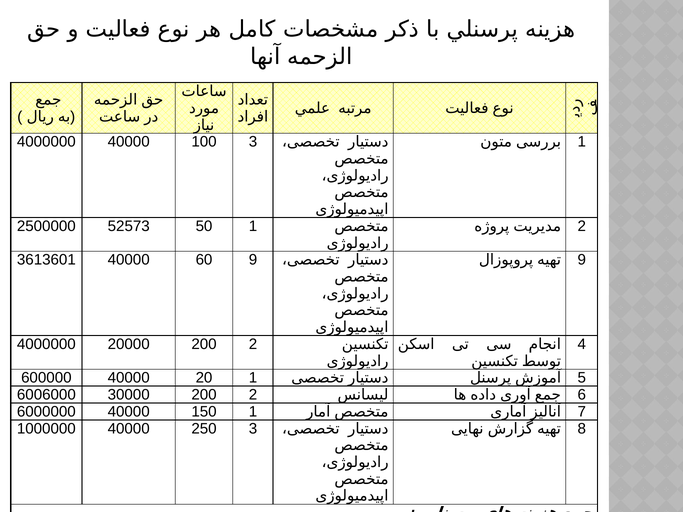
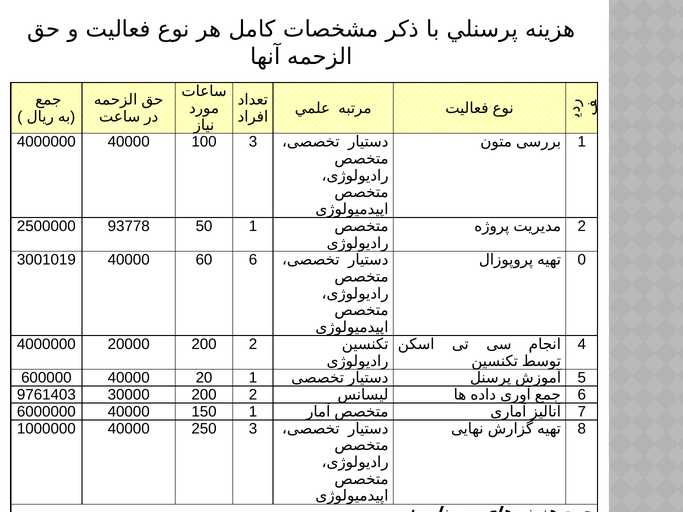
52573: 52573 -> 93778
3613601: 3613601 -> 3001019
60 9: 9 -> 6
9 at (582, 260): 9 -> 0
6006000: 6006000 -> 9761403
